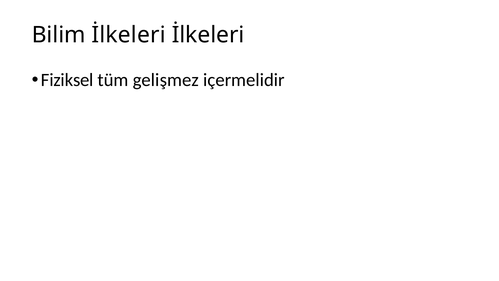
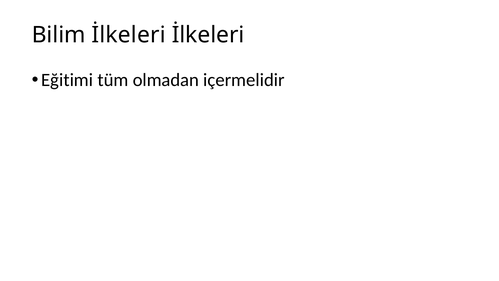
Fiziksel: Fiziksel -> Eğitimi
gelişmez: gelişmez -> olmadan
